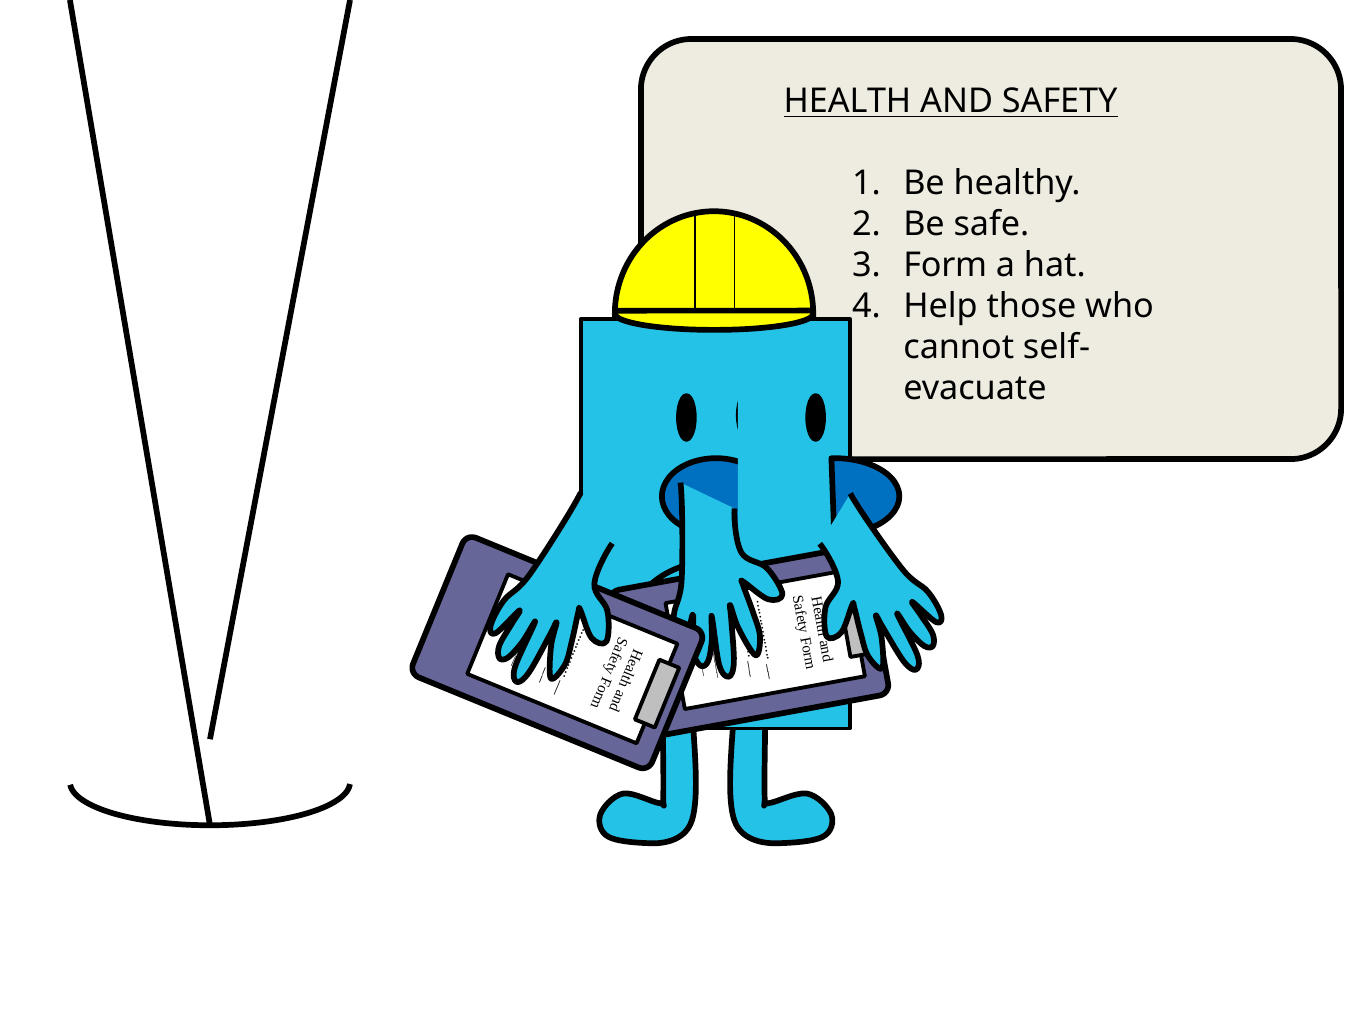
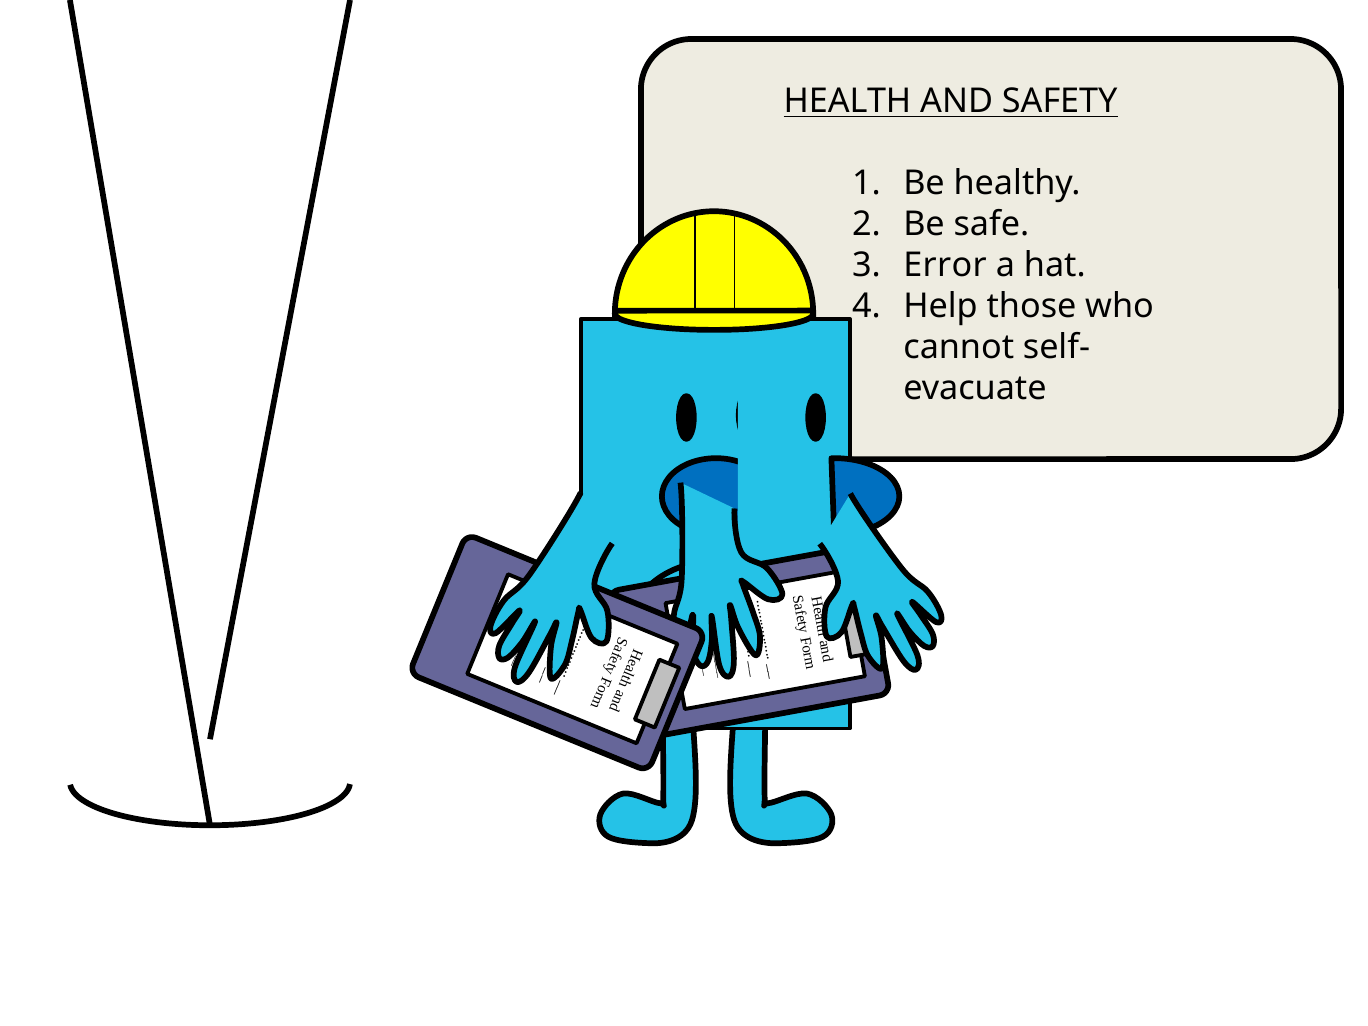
Form: Form -> Error
